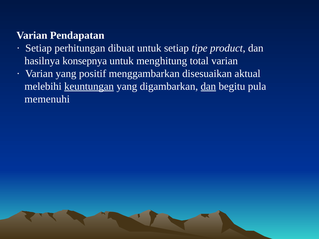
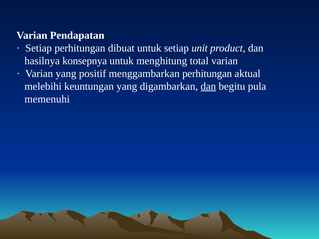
tipe: tipe -> unit
menggambarkan disesuaikan: disesuaikan -> perhitungan
keuntungan underline: present -> none
